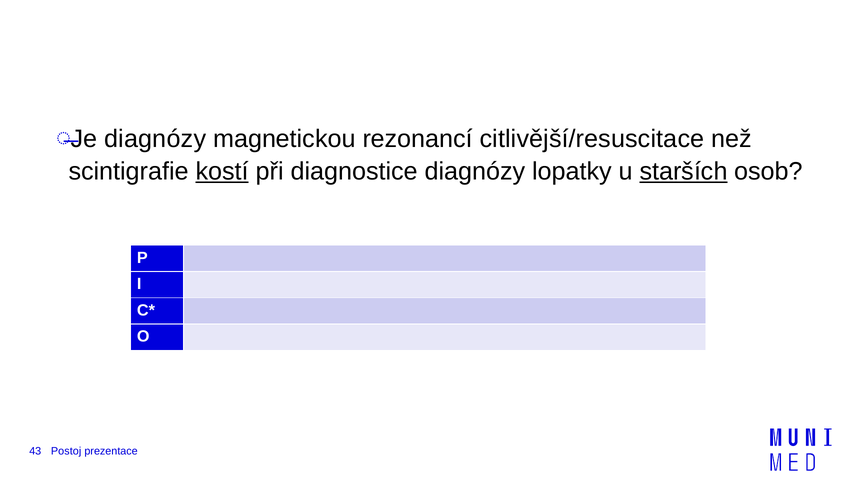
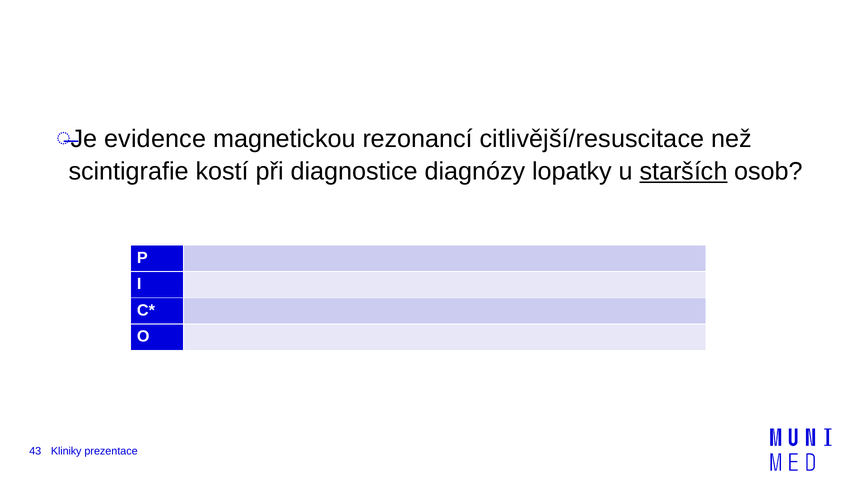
Je diagnózy: diagnózy -> evidence
kostí underline: present -> none
Postoj: Postoj -> Kliniky
